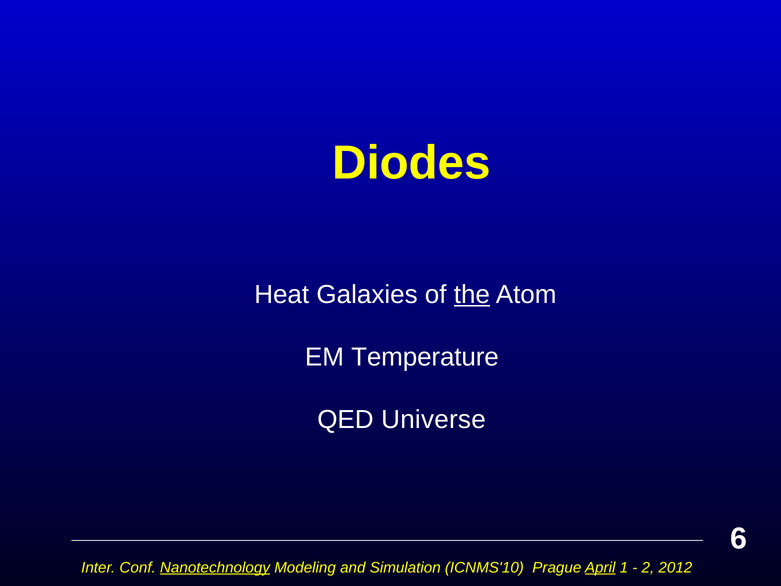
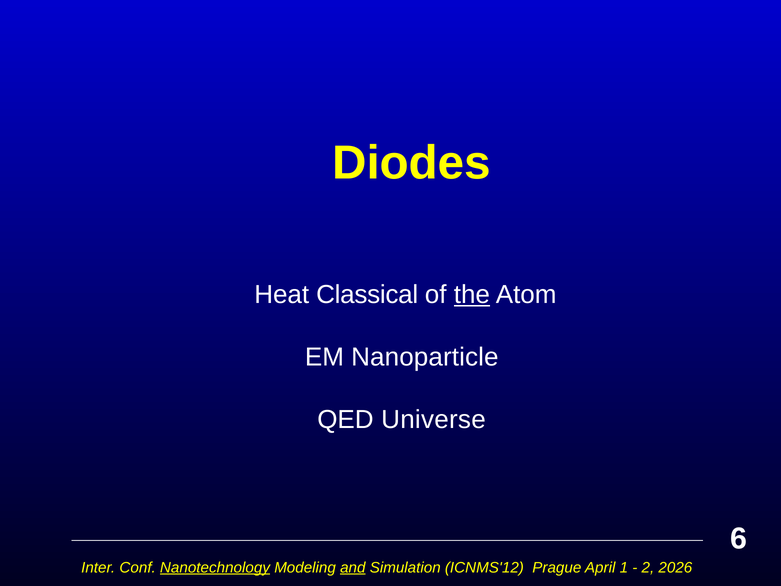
Galaxies: Galaxies -> Classical
Temperature: Temperature -> Nanoparticle
and underline: none -> present
ICNMS'10: ICNMS'10 -> ICNMS'12
April underline: present -> none
2012: 2012 -> 2026
